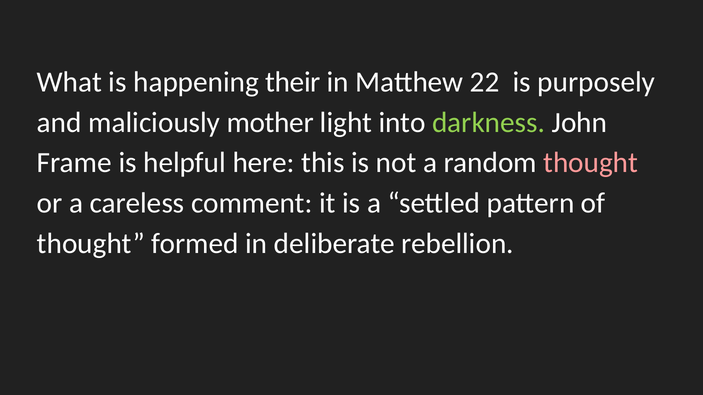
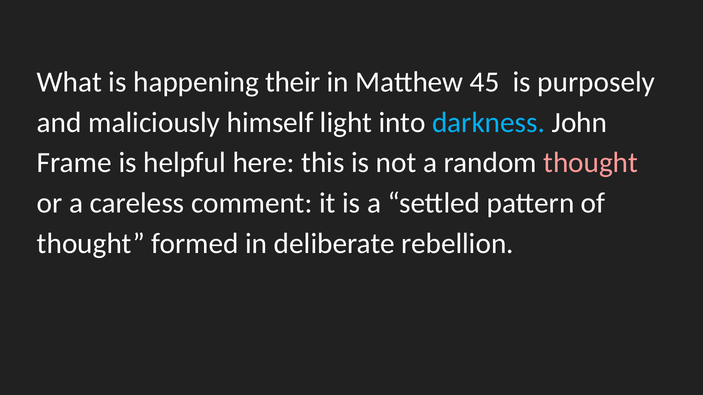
22: 22 -> 45
mother: mother -> himself
darkness colour: light green -> light blue
